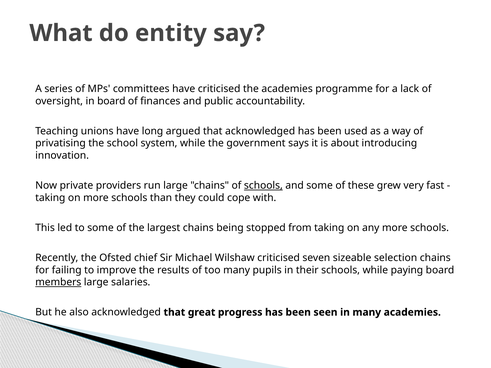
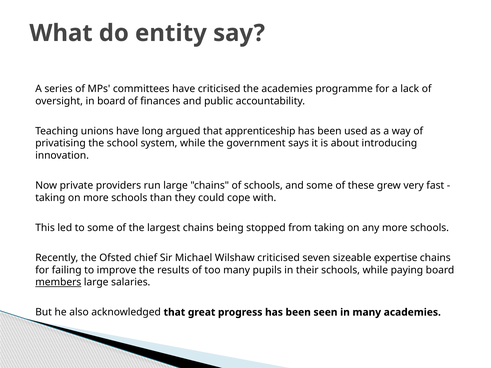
that acknowledged: acknowledged -> apprenticeship
schools at (263, 186) underline: present -> none
selection: selection -> expertise
